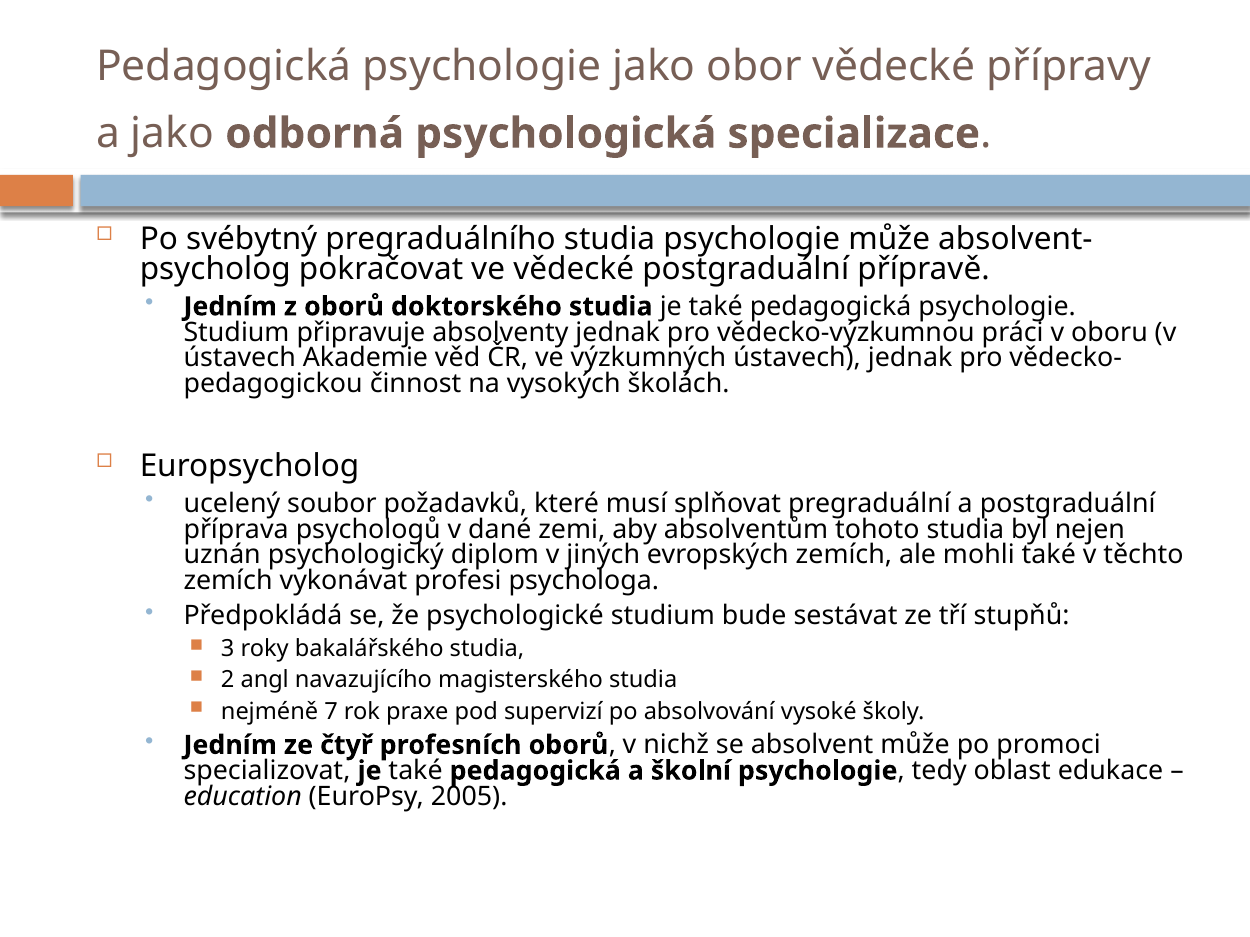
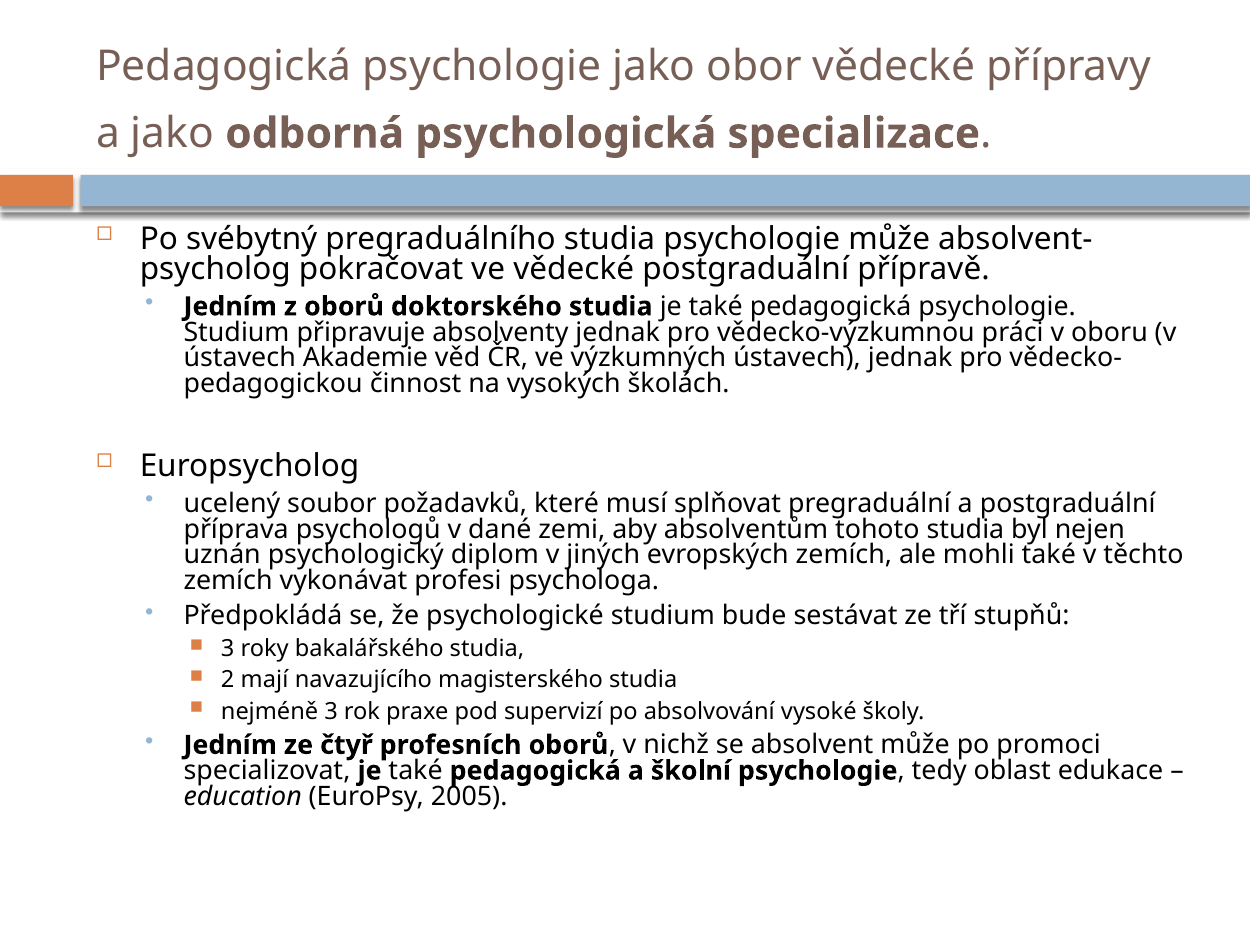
angl: angl -> mají
nejméně 7: 7 -> 3
